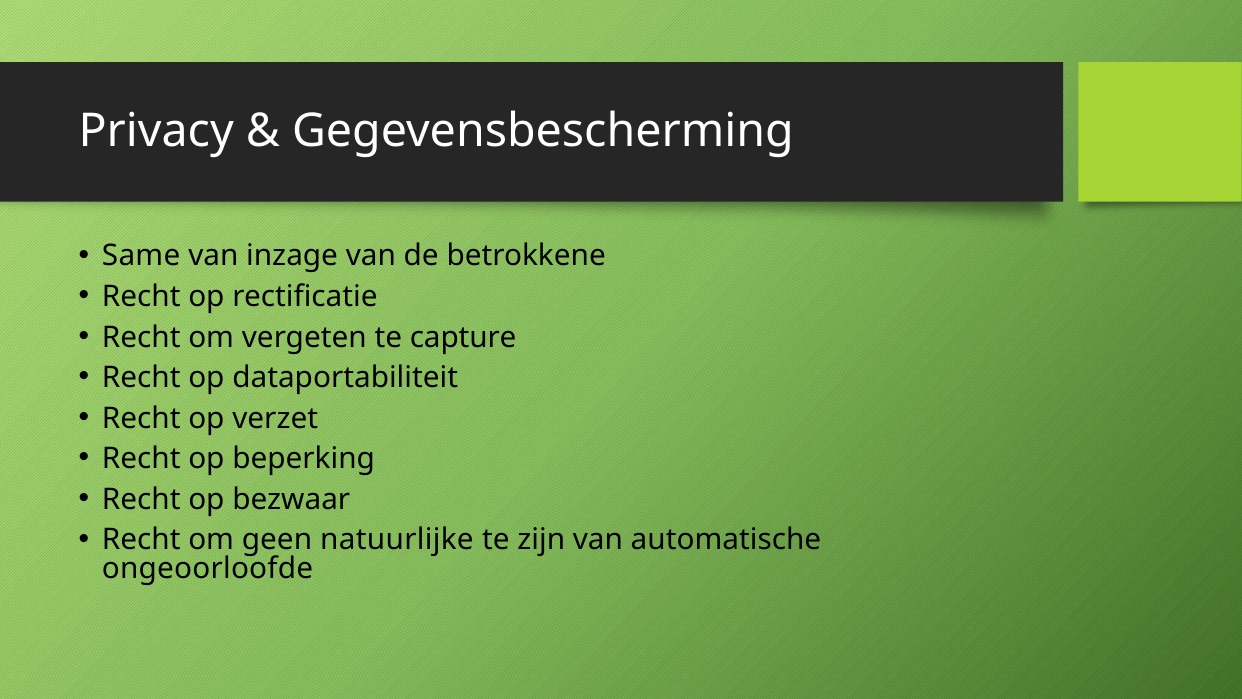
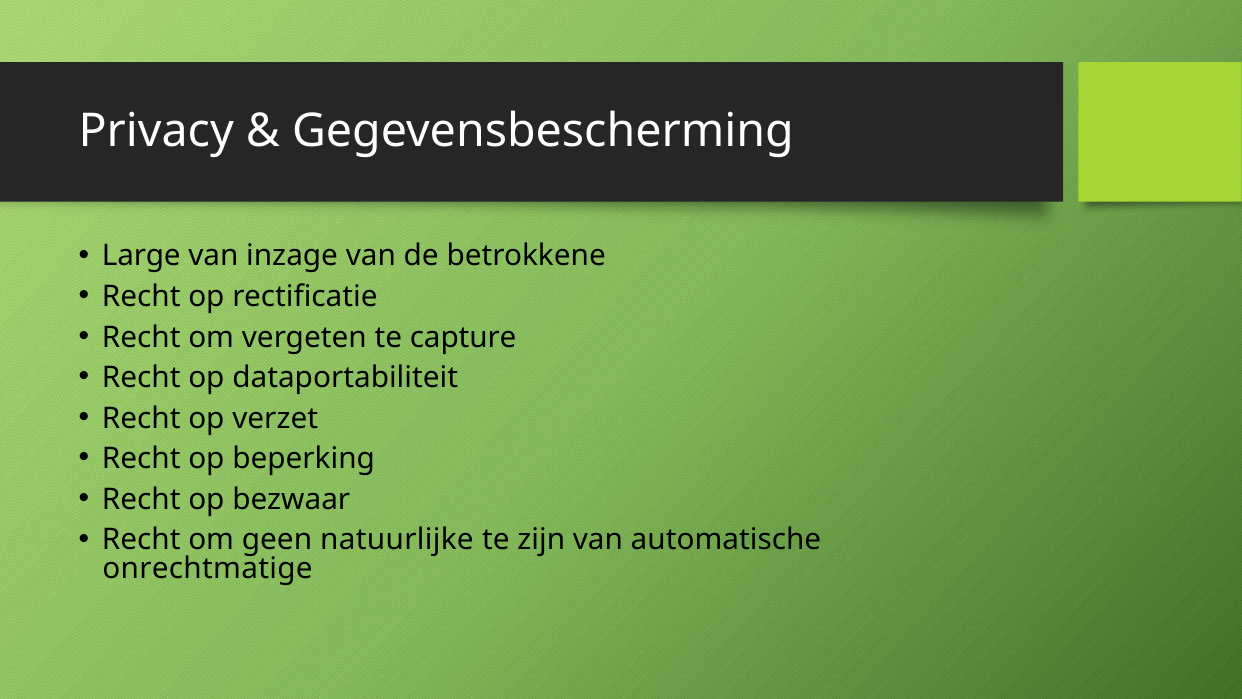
Same: Same -> Large
ongeoorloofde: ongeoorloofde -> onrechtmatige
